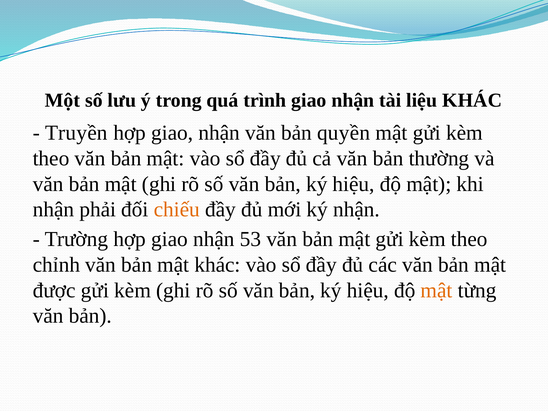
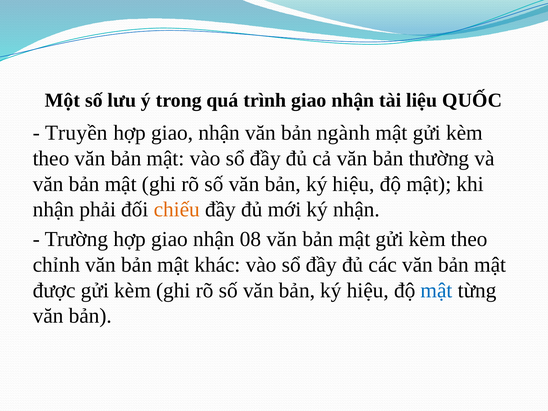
liệu KHÁC: KHÁC -> QUỐC
quyền: quyền -> ngành
53: 53 -> 08
mật at (437, 290) colour: orange -> blue
